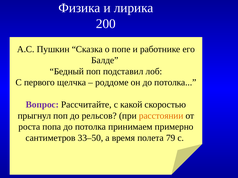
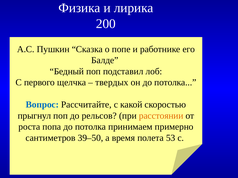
роддоме: роддоме -> твердых
Вопрос colour: purple -> blue
33–50: 33–50 -> 39–50
79: 79 -> 53
